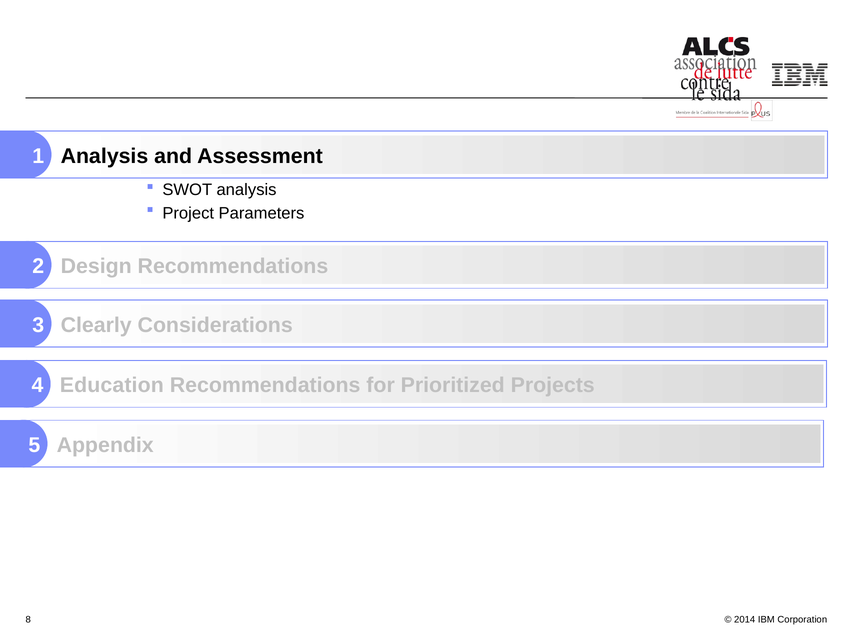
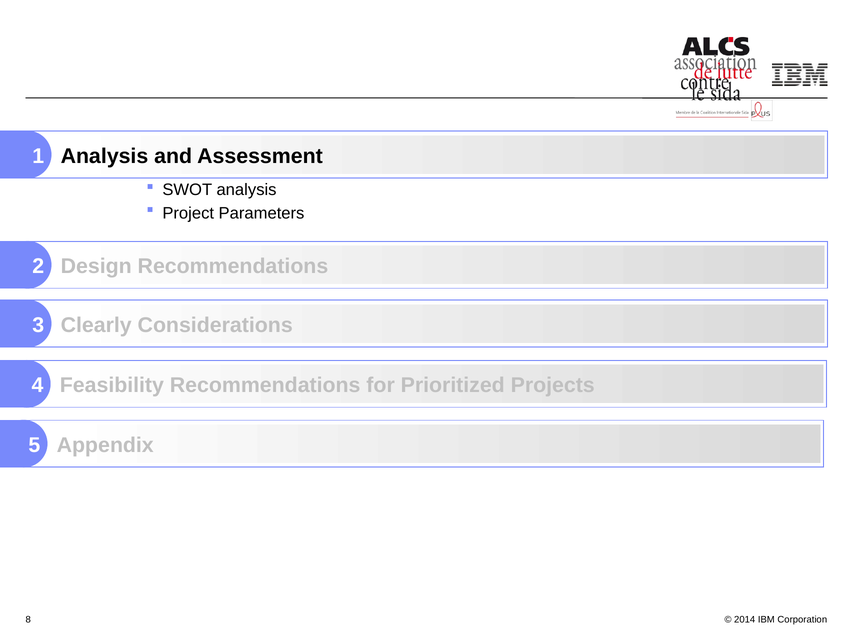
Education: Education -> Feasibility
